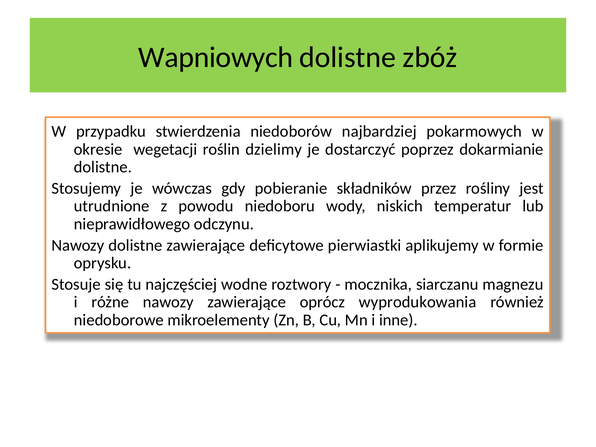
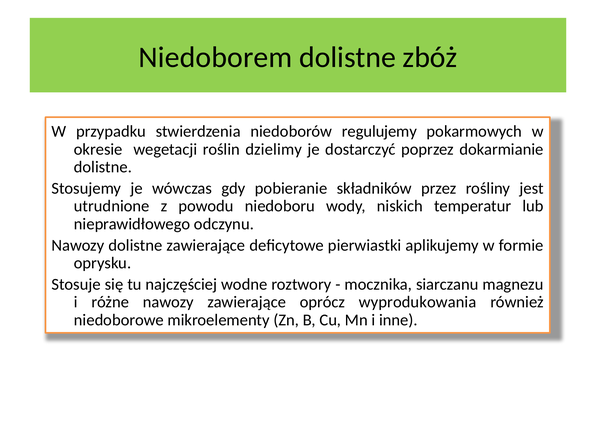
Wapniowych: Wapniowych -> Niedoborem
najbardziej: najbardziej -> regulujemy
